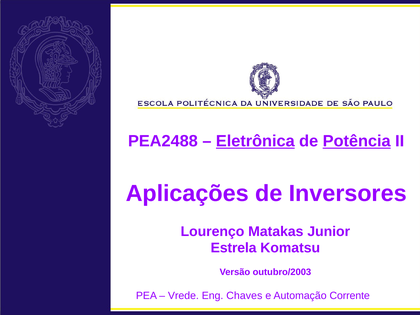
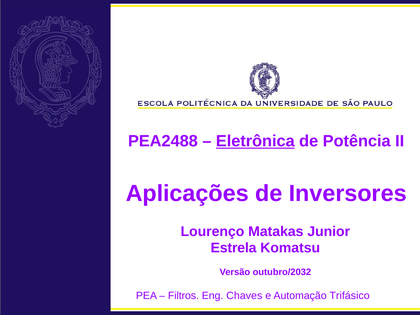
Potência underline: present -> none
outubro/2003: outubro/2003 -> outubro/2032
Vrede: Vrede -> Filtros
Corrente: Corrente -> Trifásico
